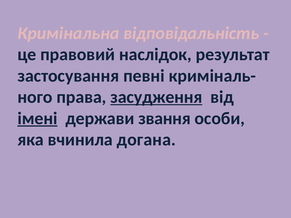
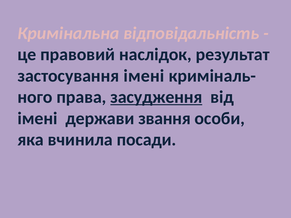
застосування певні: певні -> імені
імені at (37, 119) underline: present -> none
догана: догана -> посади
